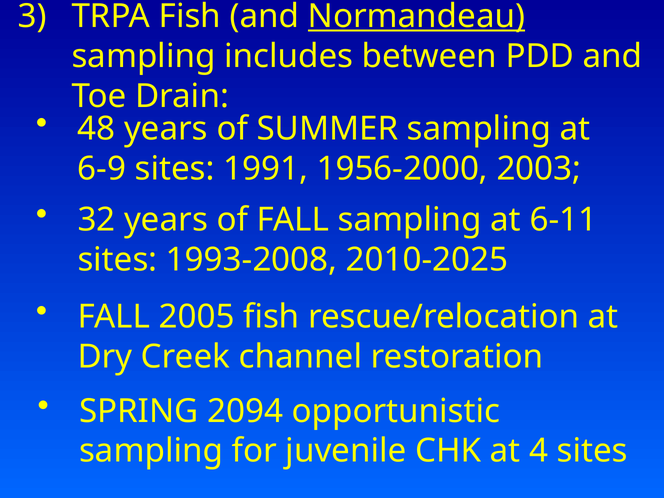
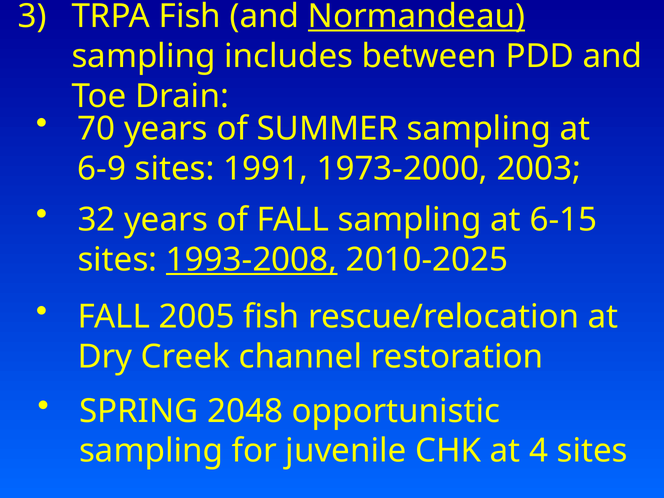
48: 48 -> 70
1956-2000: 1956-2000 -> 1973-2000
6-11: 6-11 -> 6-15
1993-2008 underline: none -> present
2094: 2094 -> 2048
